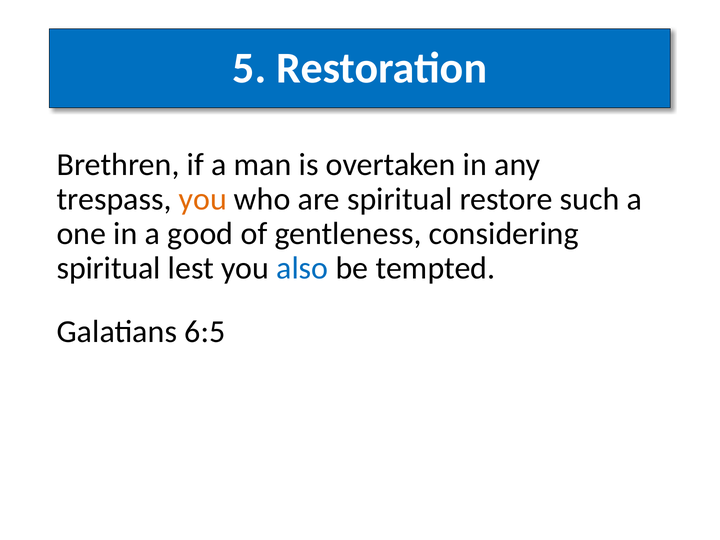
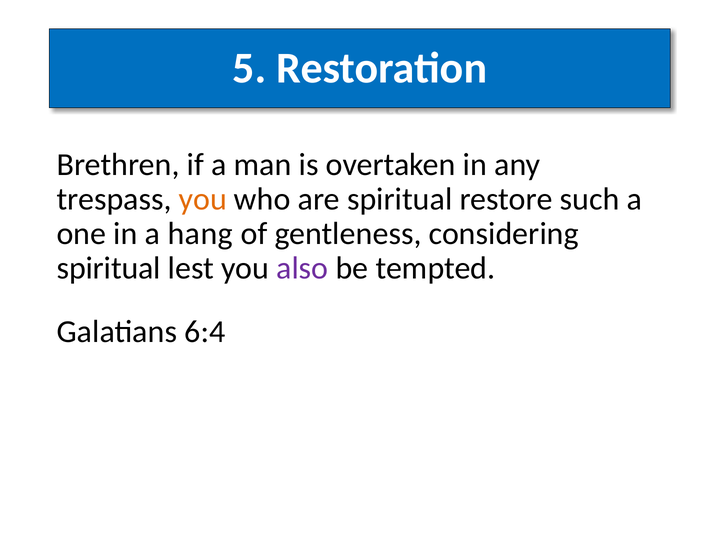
good: good -> hang
also colour: blue -> purple
6:5: 6:5 -> 6:4
